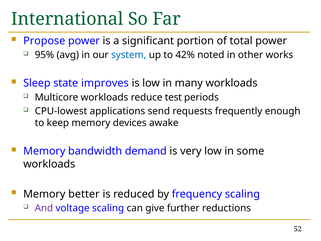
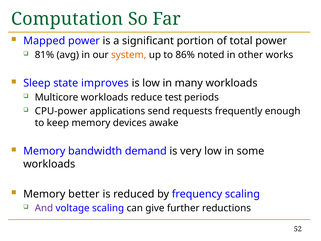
International: International -> Computation
Propose: Propose -> Mapped
95%: 95% -> 81%
system colour: blue -> orange
42%: 42% -> 86%
CPU-lowest: CPU-lowest -> CPU-power
